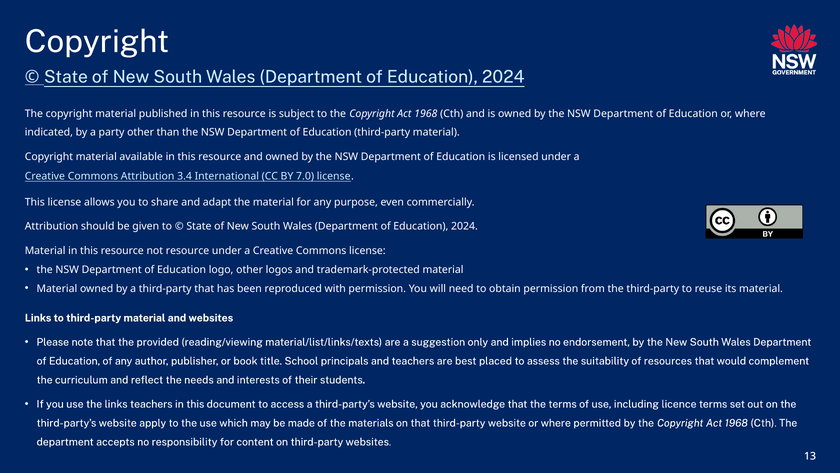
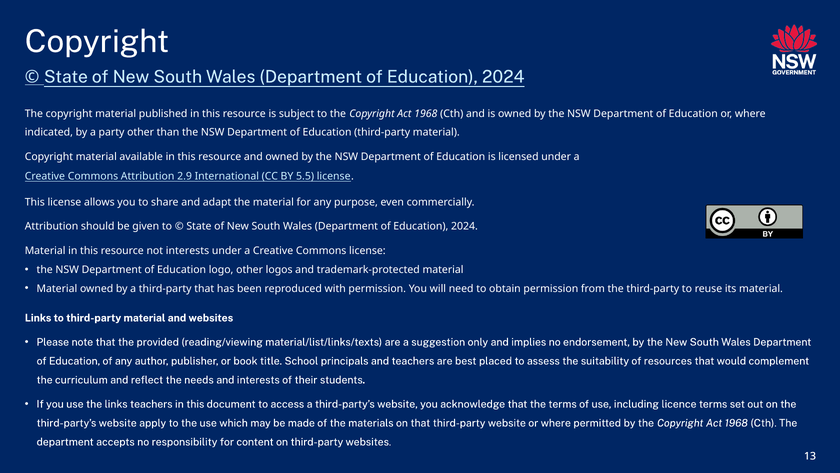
3.4: 3.4 -> 2.9
7.0: 7.0 -> 5.5
not resource: resource -> interests
